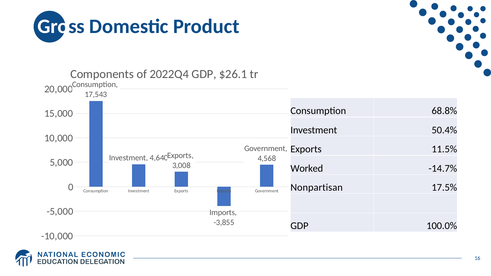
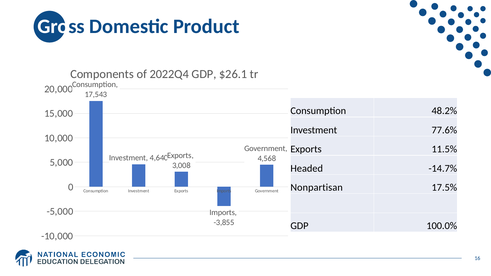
68.8%: 68.8% -> 48.2%
50.4%: 50.4% -> 77.6%
Worked: Worked -> Headed
